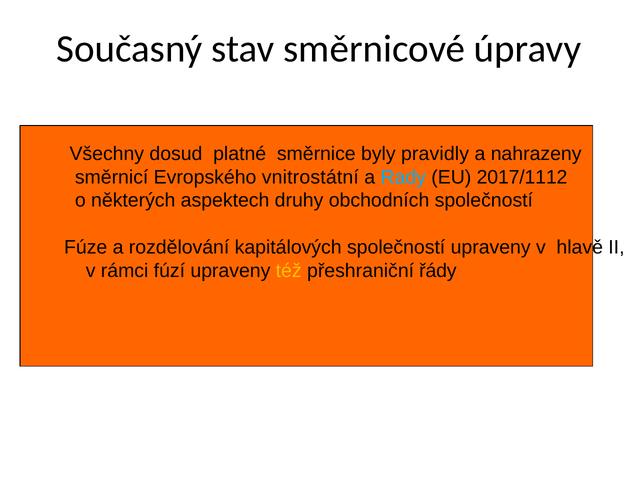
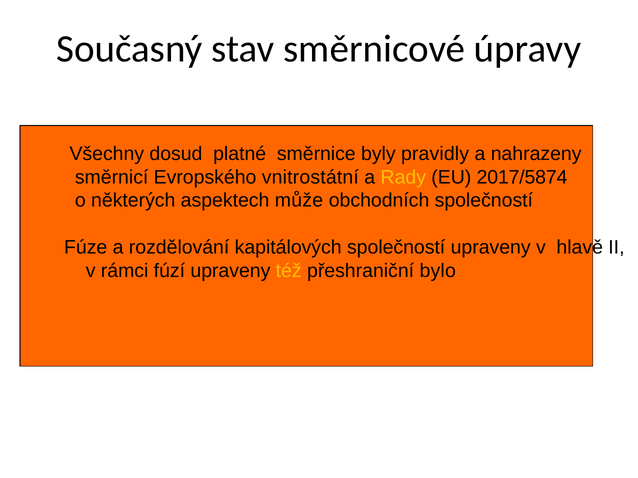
Rady colour: light blue -> yellow
2017/1112: 2017/1112 -> 2017/5874
druhy: druhy -> může
řády: řády -> bylo
